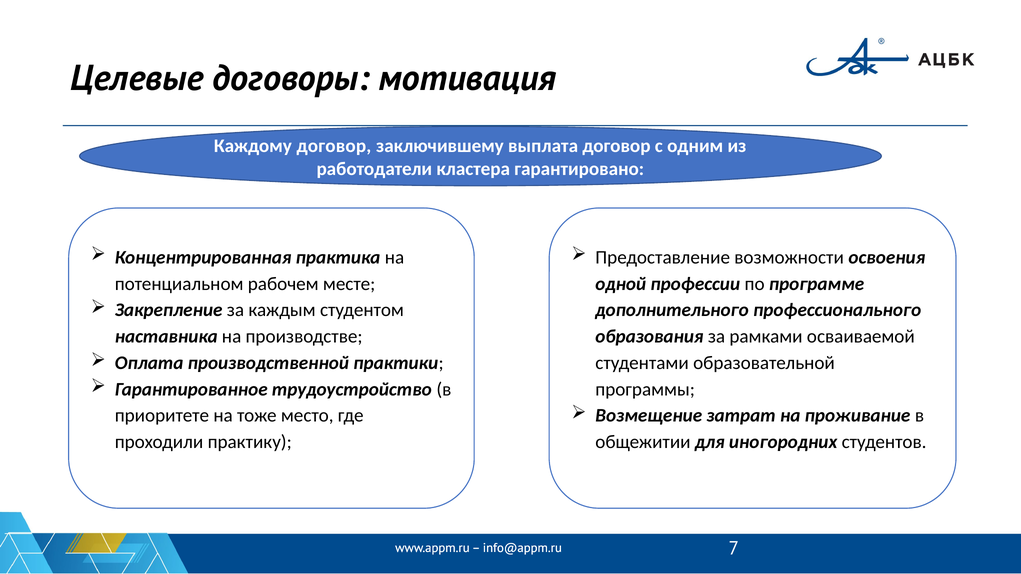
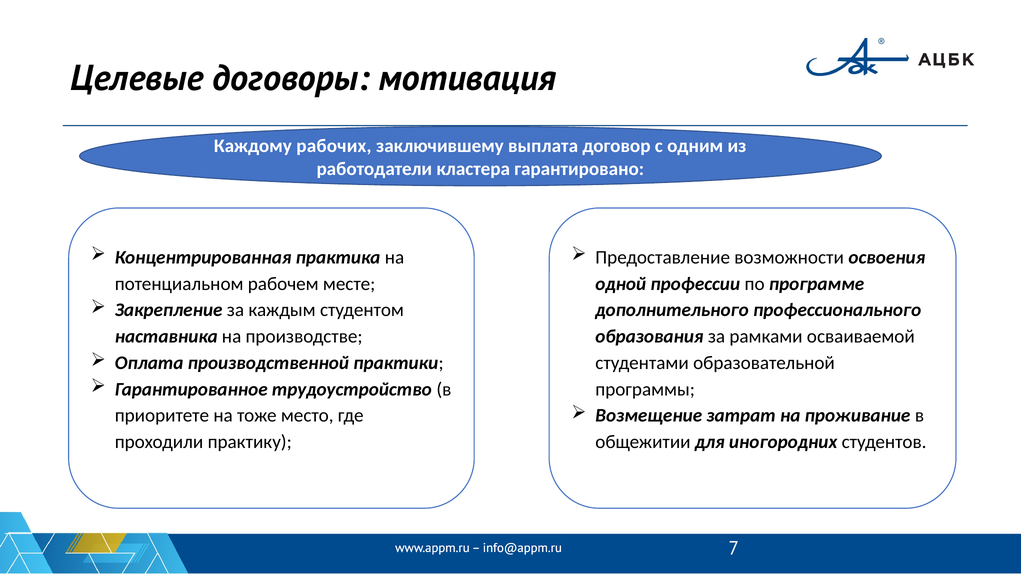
Каждому договор: договор -> рабочих
